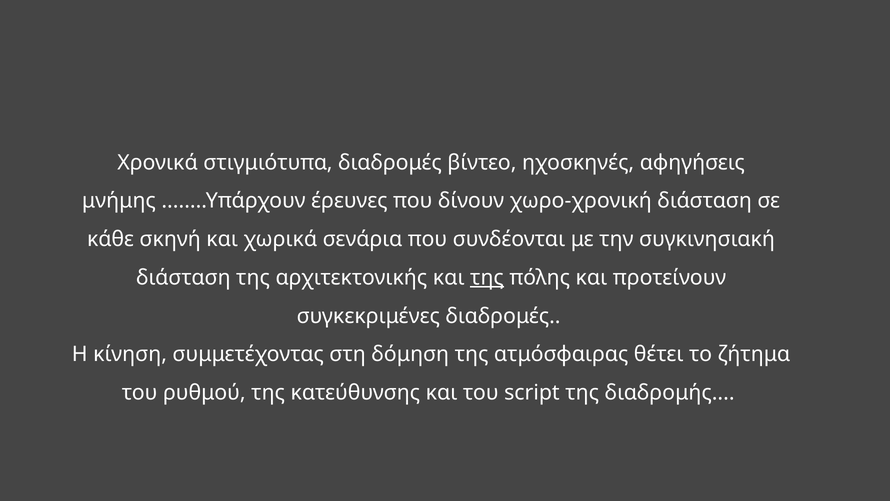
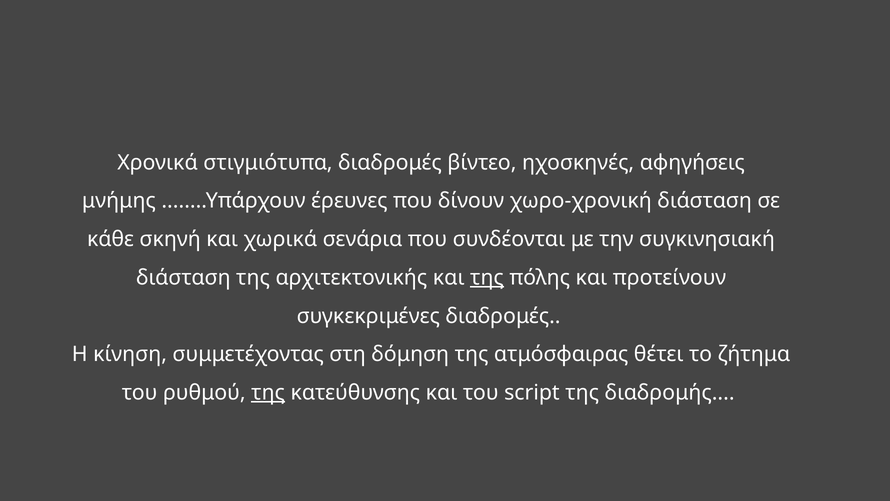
της at (268, 392) underline: none -> present
